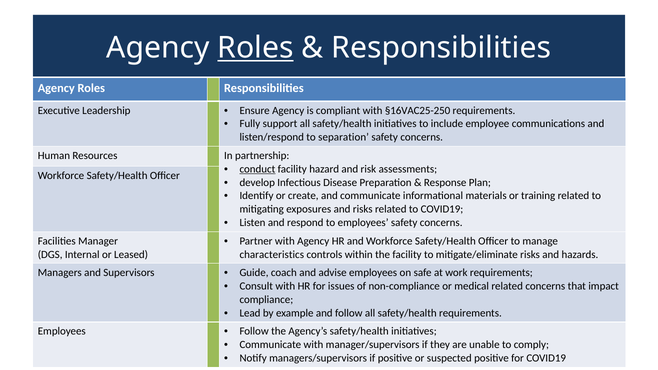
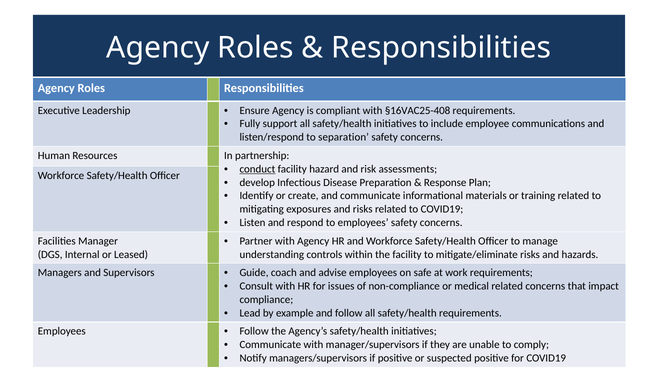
Roles at (255, 48) underline: present -> none
§16VAC25-250: §16VAC25-250 -> §16VAC25-408
characteristics: characteristics -> understanding
